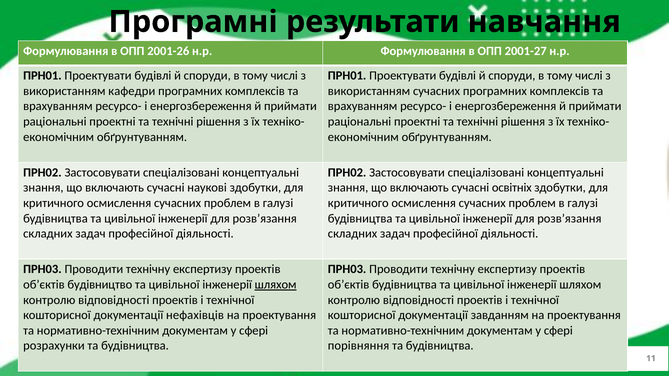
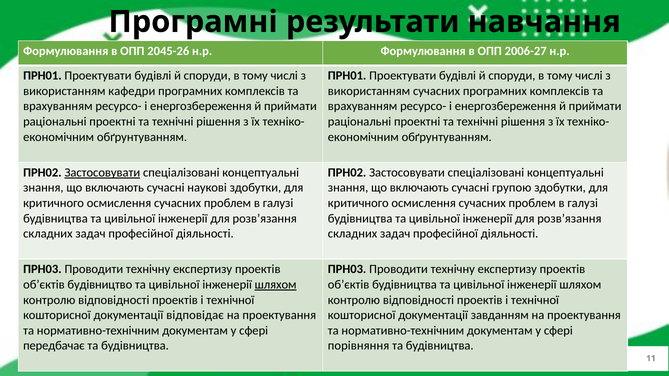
2001-26: 2001-26 -> 2045-26
2001-27: 2001-27 -> 2006-27
Застосовувати at (102, 173) underline: none -> present
освітніх: освітніх -> групою
нефахівців: нефахівців -> відповідає
розрахунки: розрахунки -> передбачає
